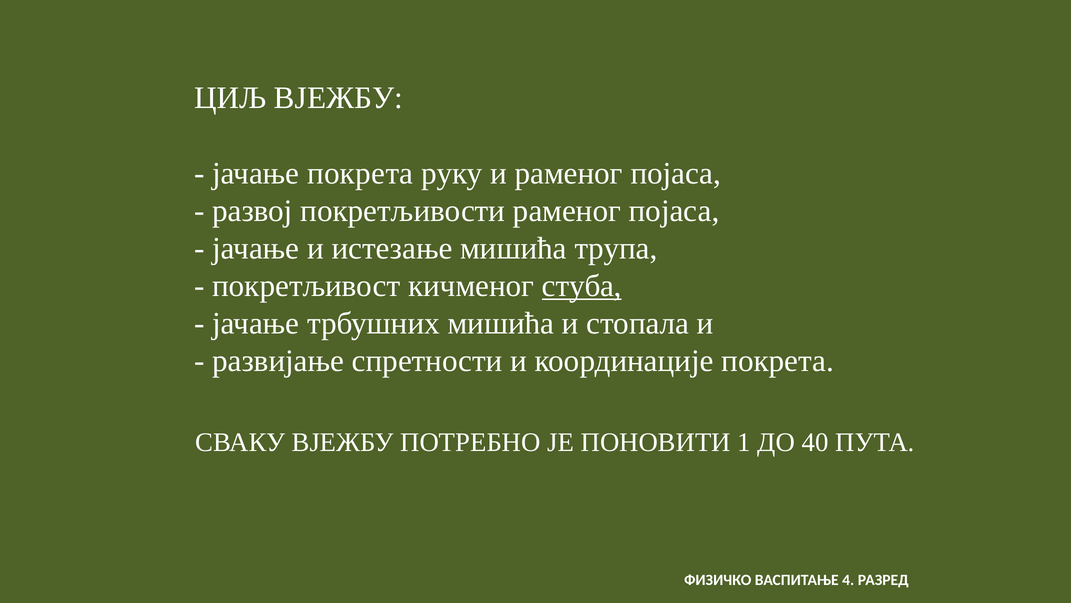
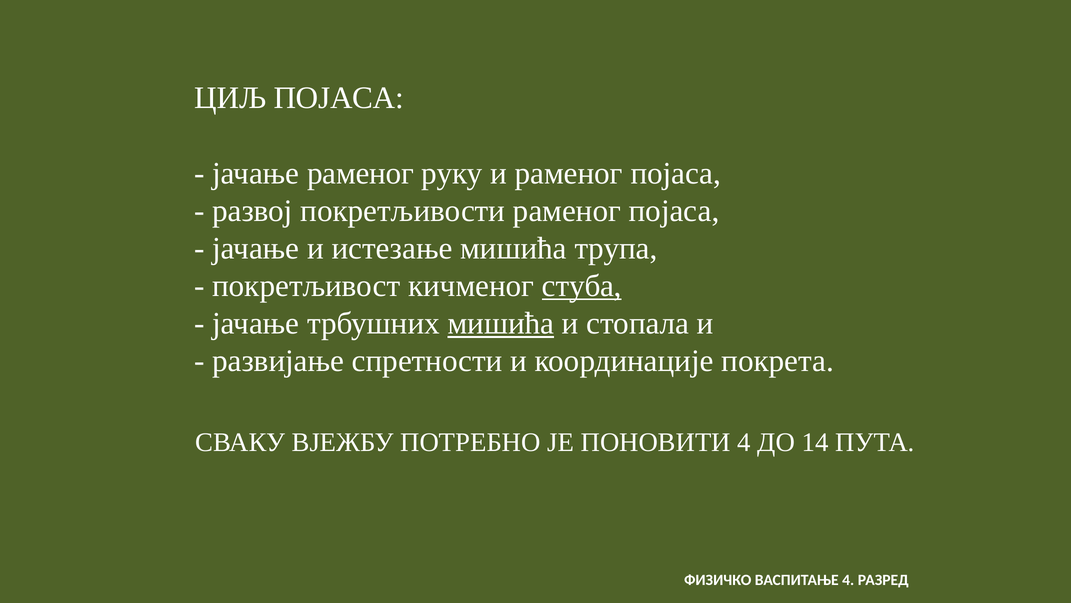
ЦИЉ ВЈЕЖБУ: ВЈЕЖБУ -> ПОЈАСА
јачање покрета: покрета -> раменог
мишића at (501, 323) underline: none -> present
ПОНОВИТИ 1: 1 -> 4
40: 40 -> 14
